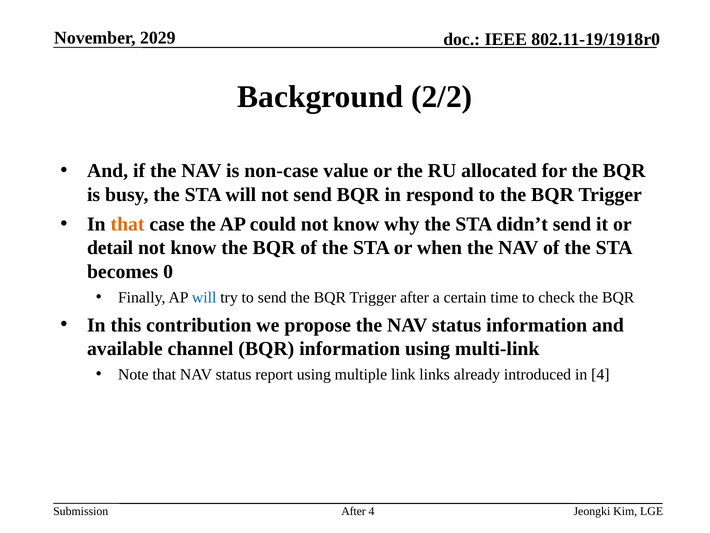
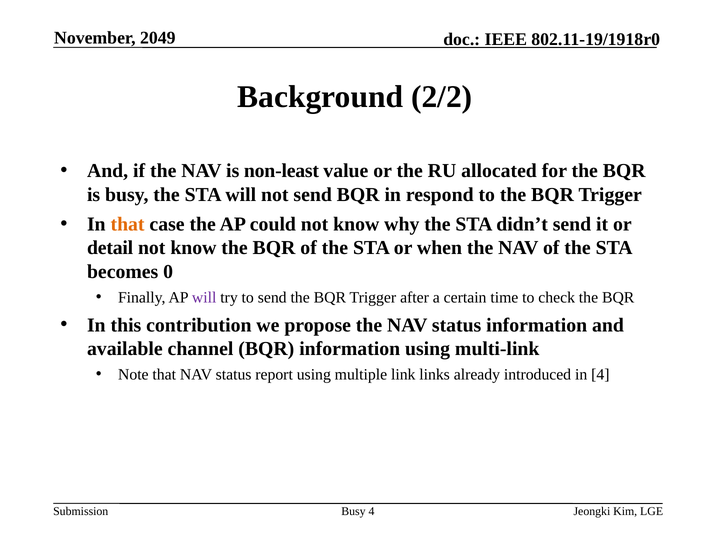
2029: 2029 -> 2049
non-case: non-case -> non-least
will at (204, 297) colour: blue -> purple
After at (353, 511): After -> Busy
